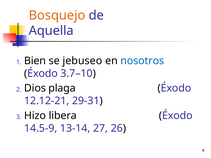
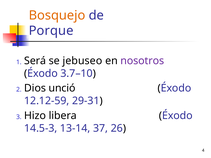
Aquella: Aquella -> Porque
Bien: Bien -> Será
nosotros colour: blue -> purple
plaga: plaga -> unció
12.12-21: 12.12-21 -> 12.12-59
14.5-9: 14.5-9 -> 14.5-3
27: 27 -> 37
